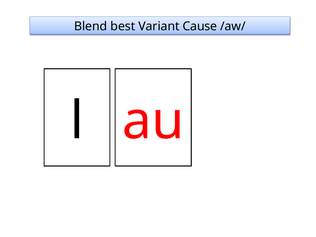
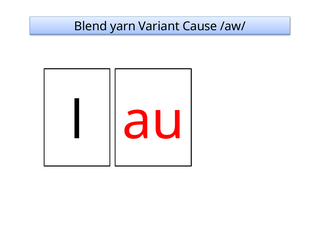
best: best -> yarn
